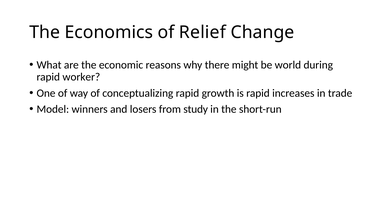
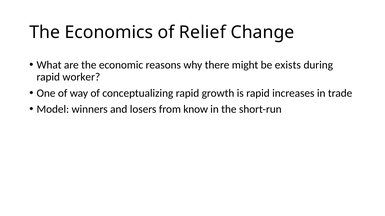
world: world -> exists
study: study -> know
